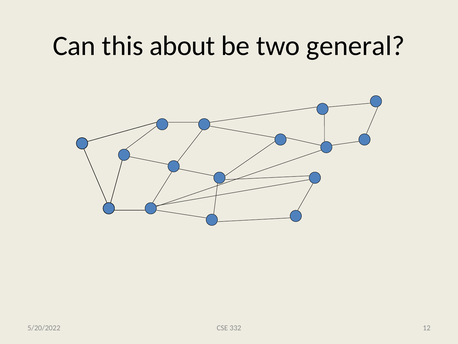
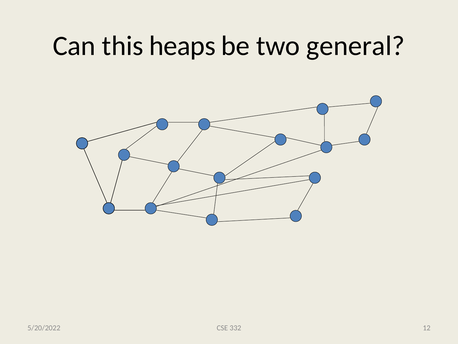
about: about -> heaps
